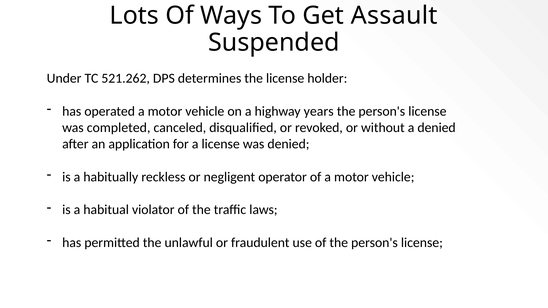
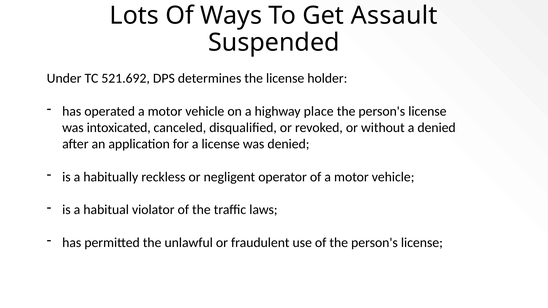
521.262: 521.262 -> 521.692
years: years -> place
completed: completed -> intoxicated
